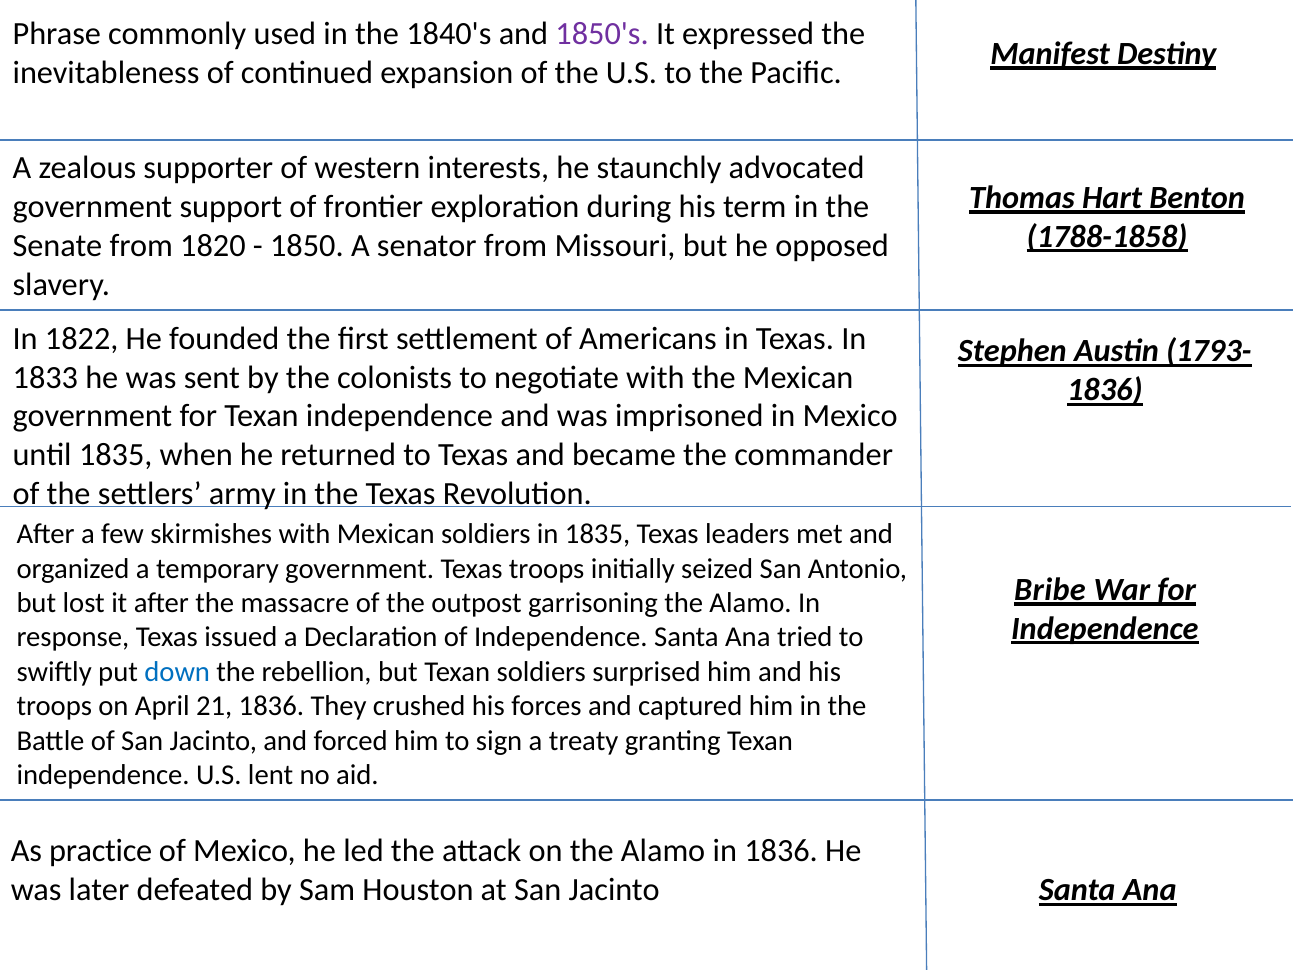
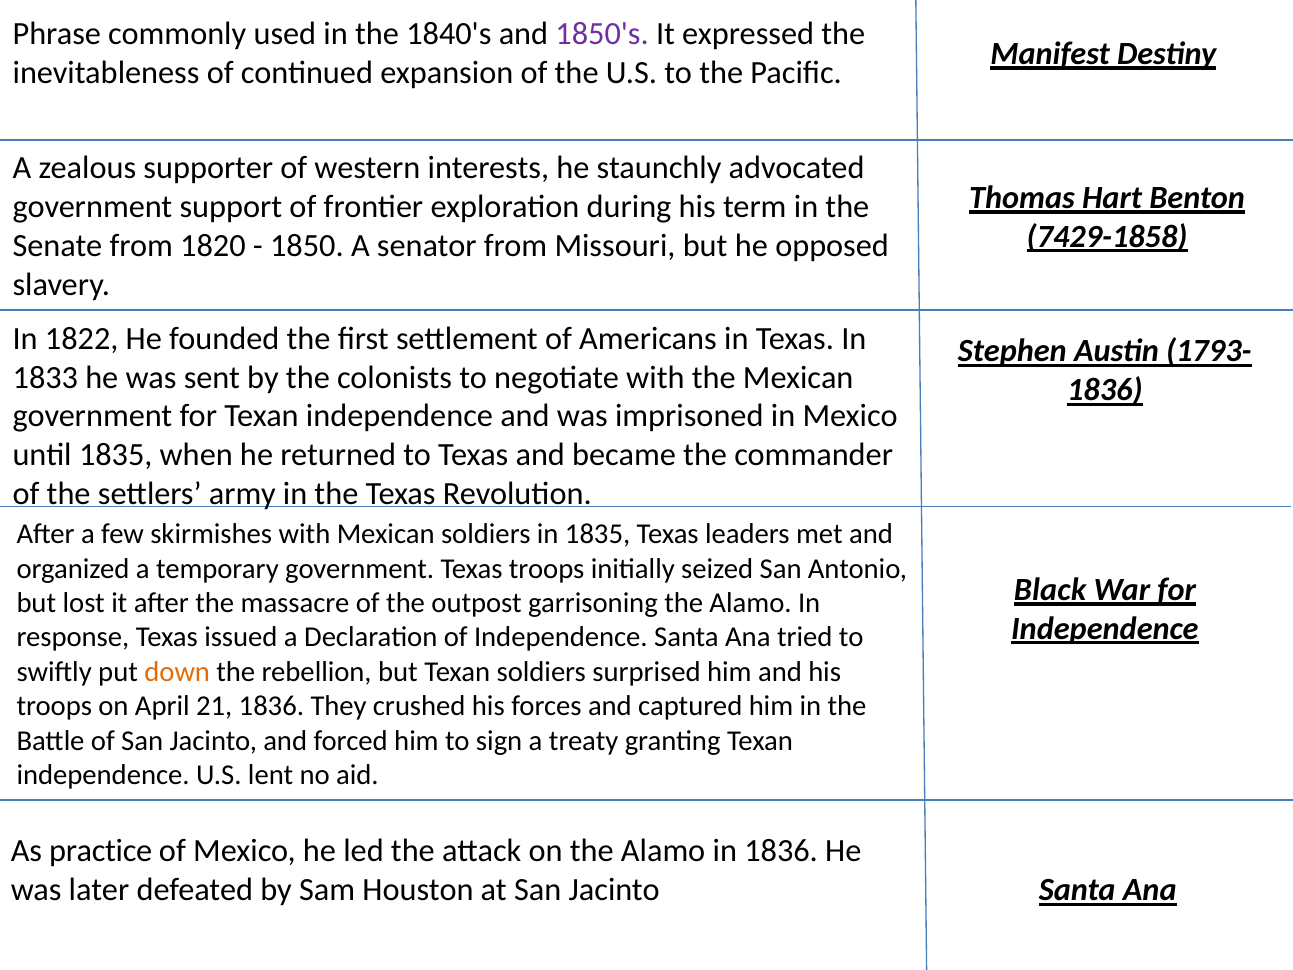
1788-1858: 1788-1858 -> 7429-1858
Bribe: Bribe -> Black
down colour: blue -> orange
